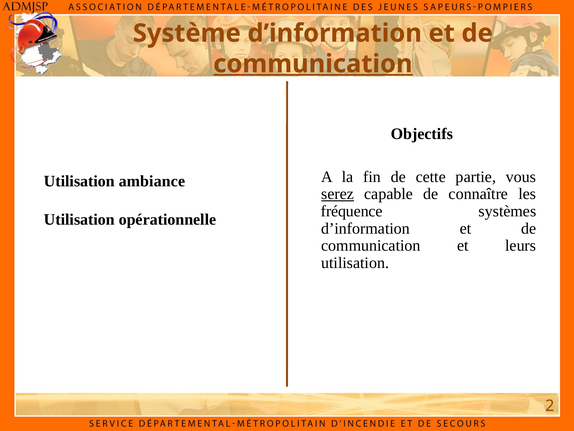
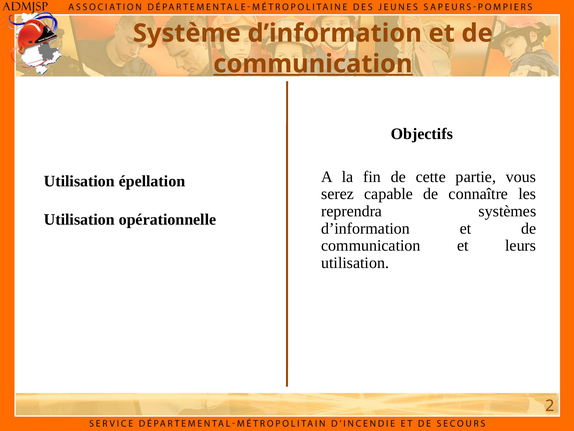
ambiance: ambiance -> épellation
serez underline: present -> none
fréquence: fréquence -> reprendra
